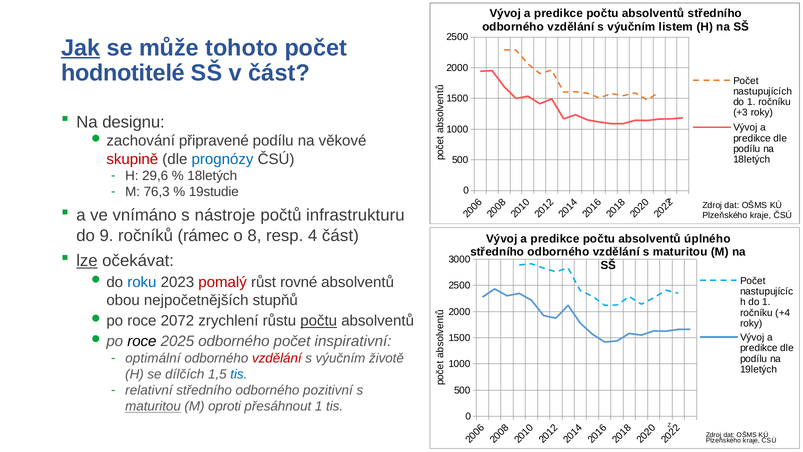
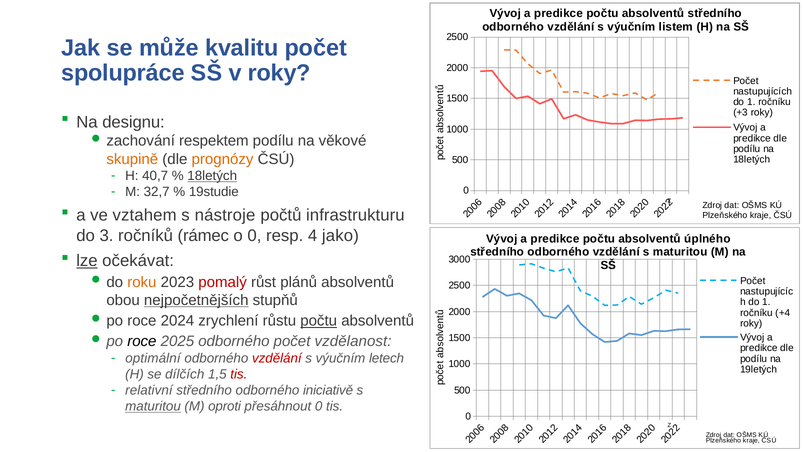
Jak underline: present -> none
tohoto: tohoto -> kvalitu
hodnotitelé: hodnotitelé -> spolupráce
v část: část -> roky
připravené: připravené -> respektem
skupině colour: red -> orange
prognózy colour: blue -> orange
29,6: 29,6 -> 40,7
18letých at (212, 176) underline: none -> present
76,3: 76,3 -> 32,7
vnímáno: vnímáno -> vztahem
9: 9 -> 3
o 8: 8 -> 0
4 část: část -> jako
roku colour: blue -> orange
rovné: rovné -> plánů
nejpočetnějších underline: none -> present
2072: 2072 -> 2024
inspirativní: inspirativní -> vzdělanost
životě: životě -> letech
tis at (239, 374) colour: blue -> red
pozitivní: pozitivní -> iniciativě
přesáhnout 1: 1 -> 0
